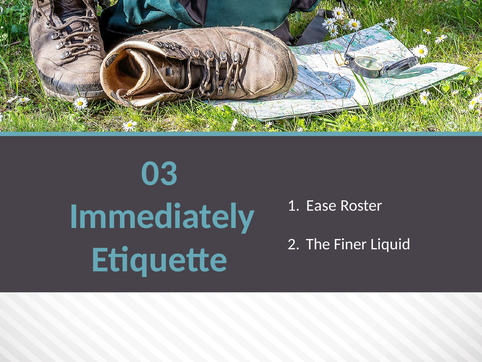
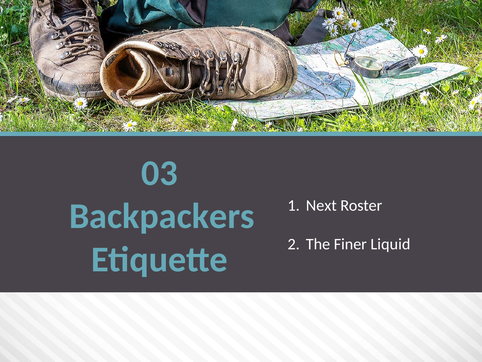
Ease: Ease -> Next
Immediately: Immediately -> Backpackers
